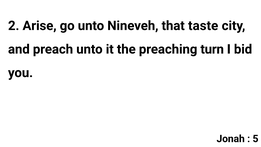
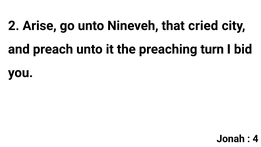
taste: taste -> cried
5: 5 -> 4
